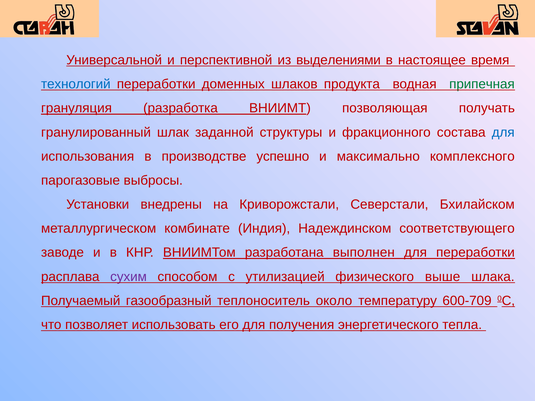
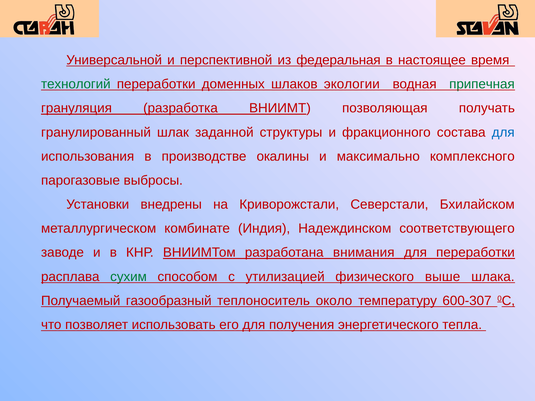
выделениями: выделениями -> федеральная
технологий colour: blue -> green
продукта: продукта -> экологии
успешно: успешно -> окалины
выполнен: выполнен -> внимания
сухим colour: purple -> green
600-709: 600-709 -> 600-307
